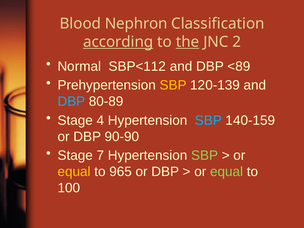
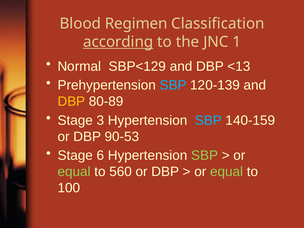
Nephron: Nephron -> Regimen
the underline: present -> none
2: 2 -> 1
SBP<112: SBP<112 -> SBP<129
<89: <89 -> <13
SBP at (173, 85) colour: yellow -> light blue
DBP at (71, 101) colour: light blue -> yellow
4: 4 -> 3
90-90: 90-90 -> 90-53
7: 7 -> 6
equal at (74, 172) colour: yellow -> light green
965: 965 -> 560
